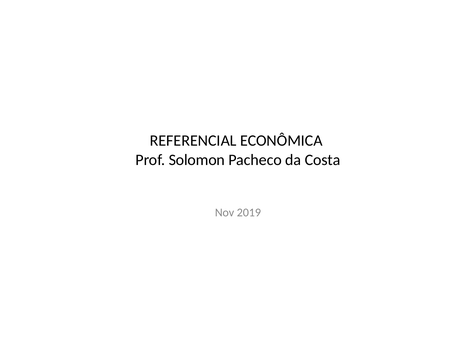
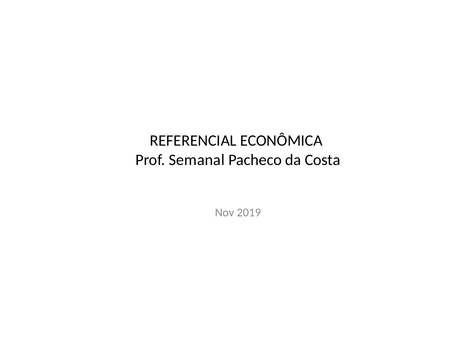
Solomon: Solomon -> Semanal
